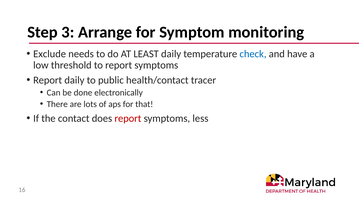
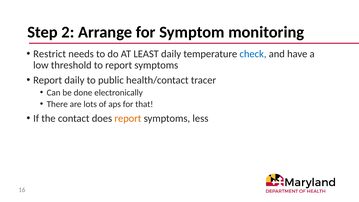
3: 3 -> 2
Exclude: Exclude -> Restrict
report at (128, 118) colour: red -> orange
